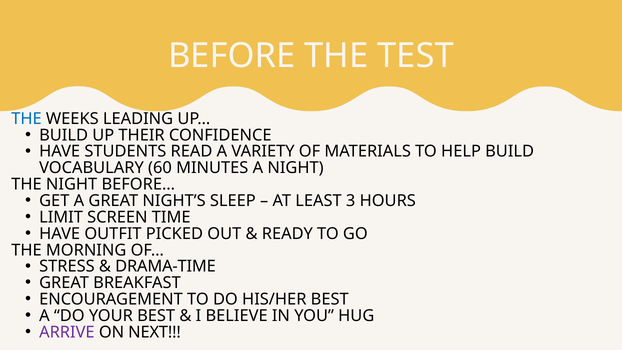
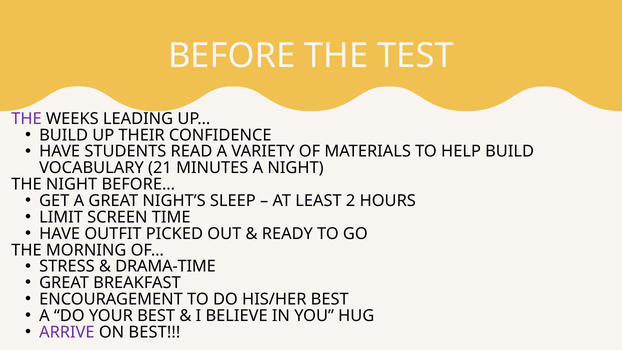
THE at (26, 119) colour: blue -> purple
60: 60 -> 21
3: 3 -> 2
ON NEXT: NEXT -> BEST
